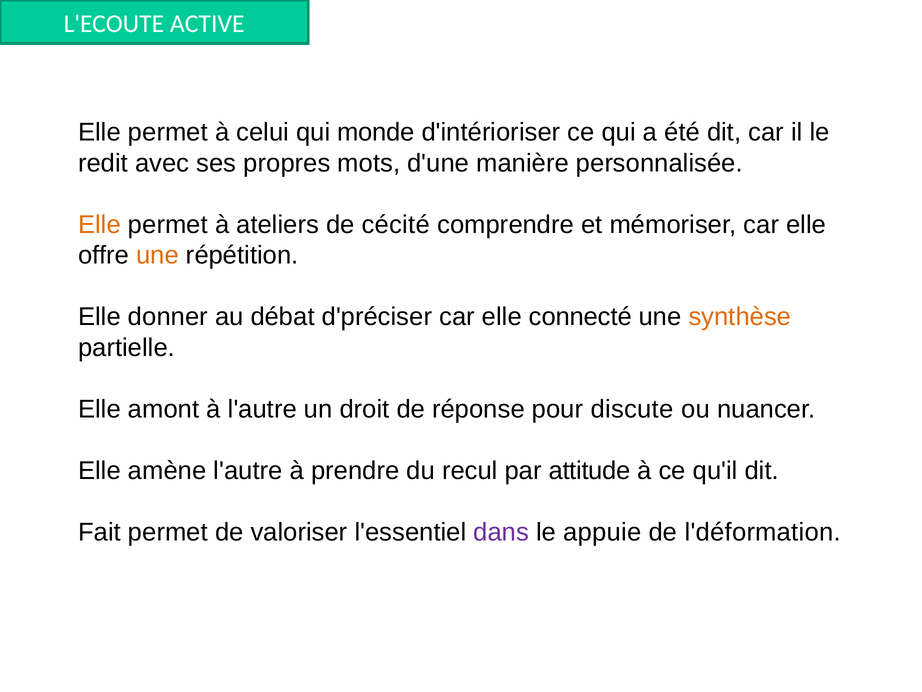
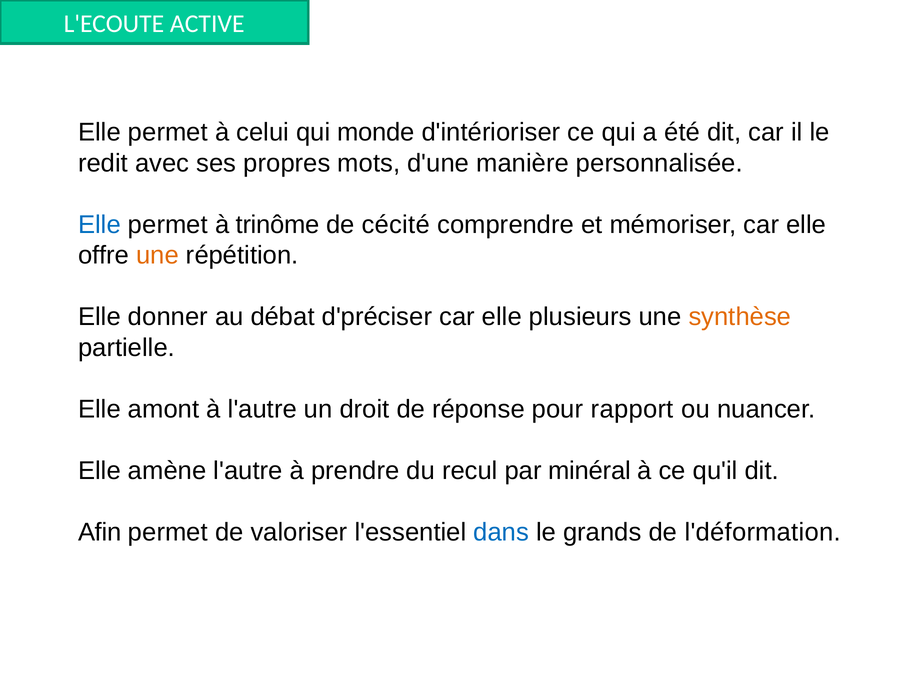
Elle at (100, 225) colour: orange -> blue
ateliers: ateliers -> trinôme
connecté: connecté -> plusieurs
discute: discute -> rapport
attitude: attitude -> minéral
Fait: Fait -> Afin
dans colour: purple -> blue
appuie: appuie -> grands
